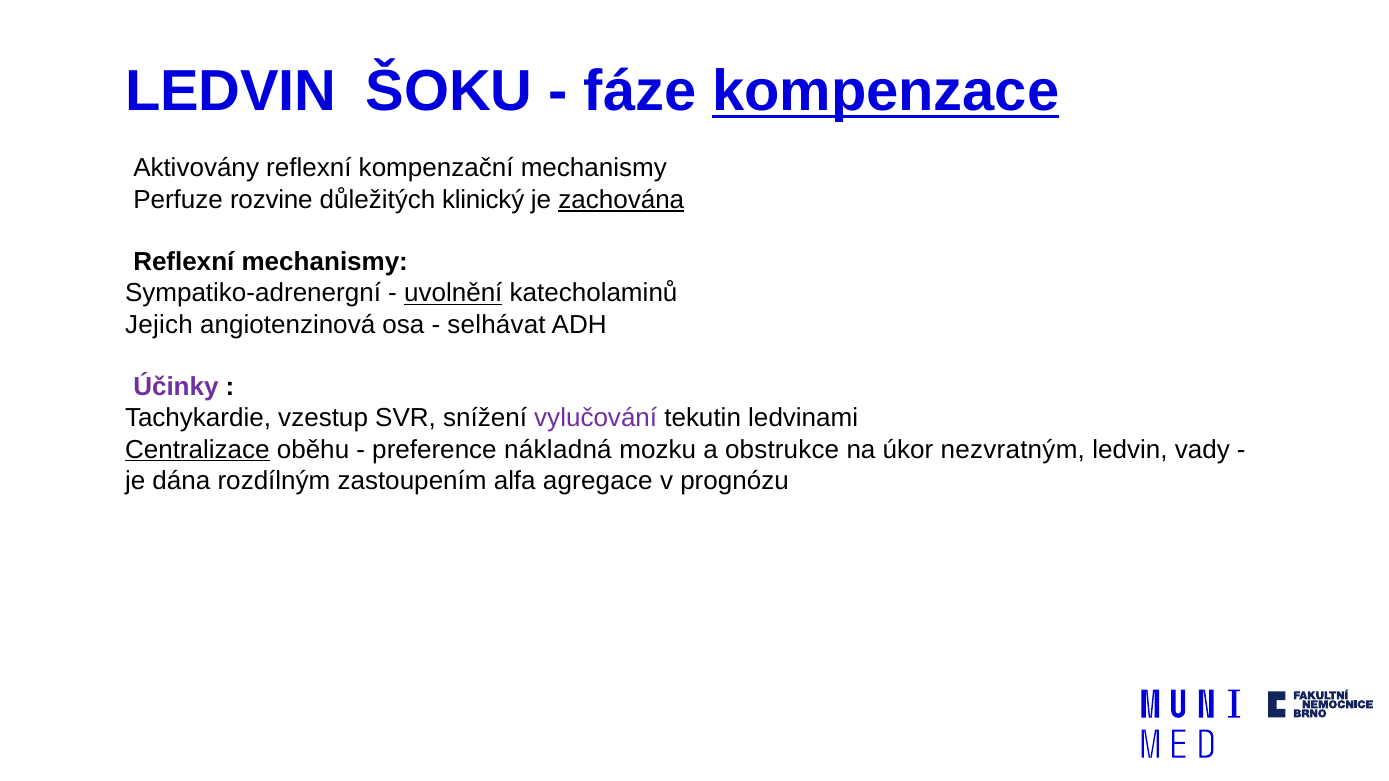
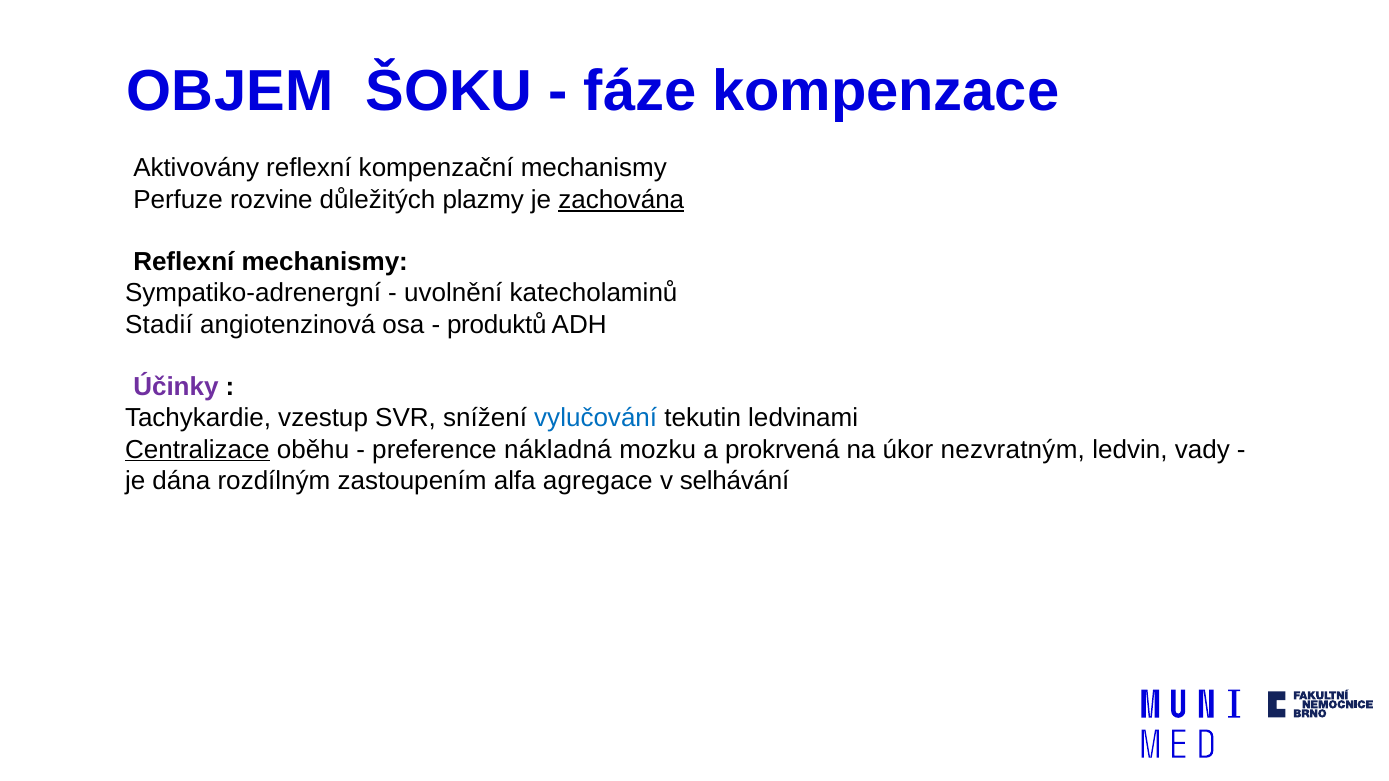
LEDVIN at (231, 92): LEDVIN -> OBJEM
kompenzace underline: present -> none
klinický: klinický -> plazmy
uvolnění underline: present -> none
Jejich: Jejich -> Stadií
selhávat: selhávat -> produktů
vylučování colour: purple -> blue
obstrukce: obstrukce -> prokrvená
prognózu: prognózu -> selhávání
